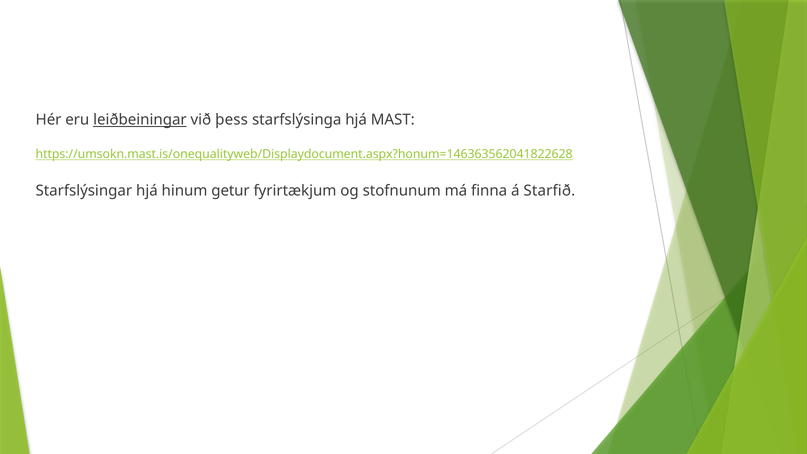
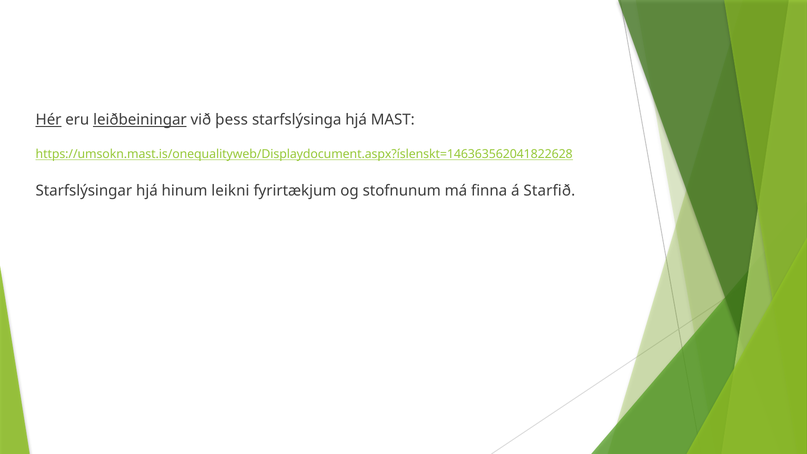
Hér underline: none -> present
https://umsokn.mast.is/onequalityweb/Displaydocument.aspx?honum=146363562041822628: https://umsokn.mast.is/onequalityweb/Displaydocument.aspx?honum=146363562041822628 -> https://umsokn.mast.is/onequalityweb/Displaydocument.aspx?íslenskt=146363562041822628
getur: getur -> leikni
